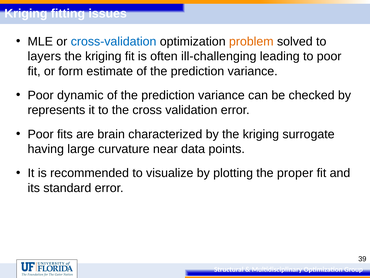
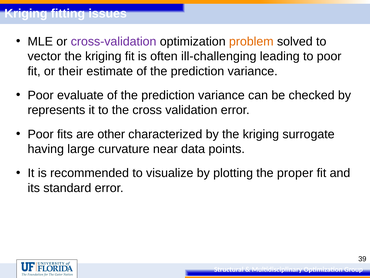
cross-validation colour: blue -> purple
layers: layers -> vector
form: form -> their
dynamic: dynamic -> evaluate
brain: brain -> other
